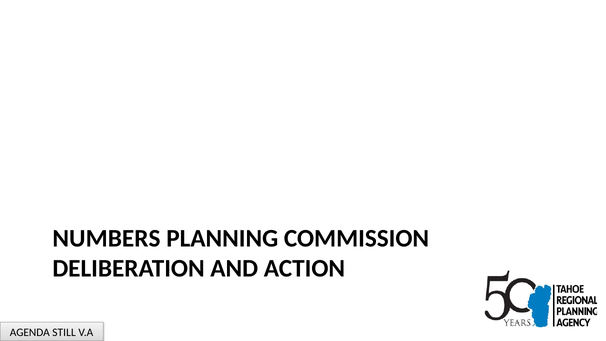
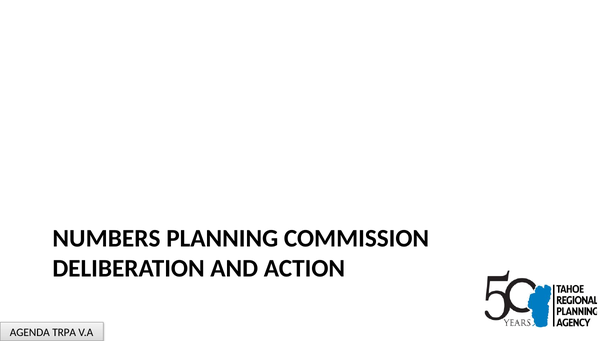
STILL: STILL -> TRPA
